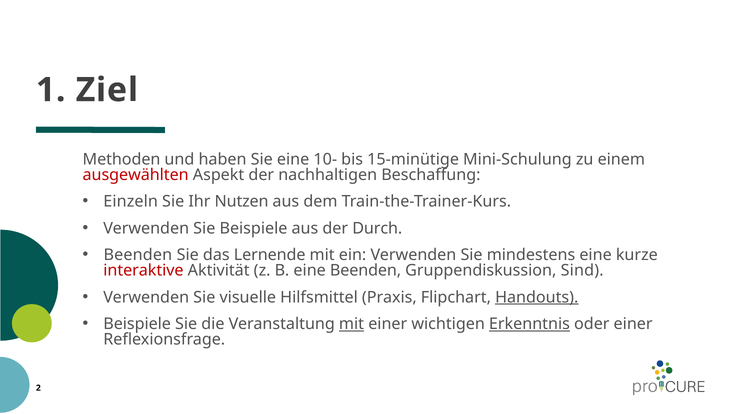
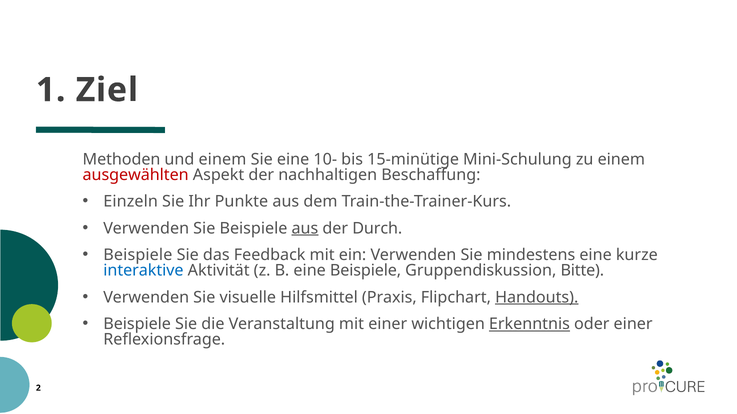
und haben: haben -> einem
Nutzen: Nutzen -> Punkte
aus at (305, 229) underline: none -> present
Beenden at (138, 255): Beenden -> Beispiele
Lernende: Lernende -> Feedback
interaktive colour: red -> blue
eine Beenden: Beenden -> Beispiele
Sind: Sind -> Bitte
mit at (352, 324) underline: present -> none
